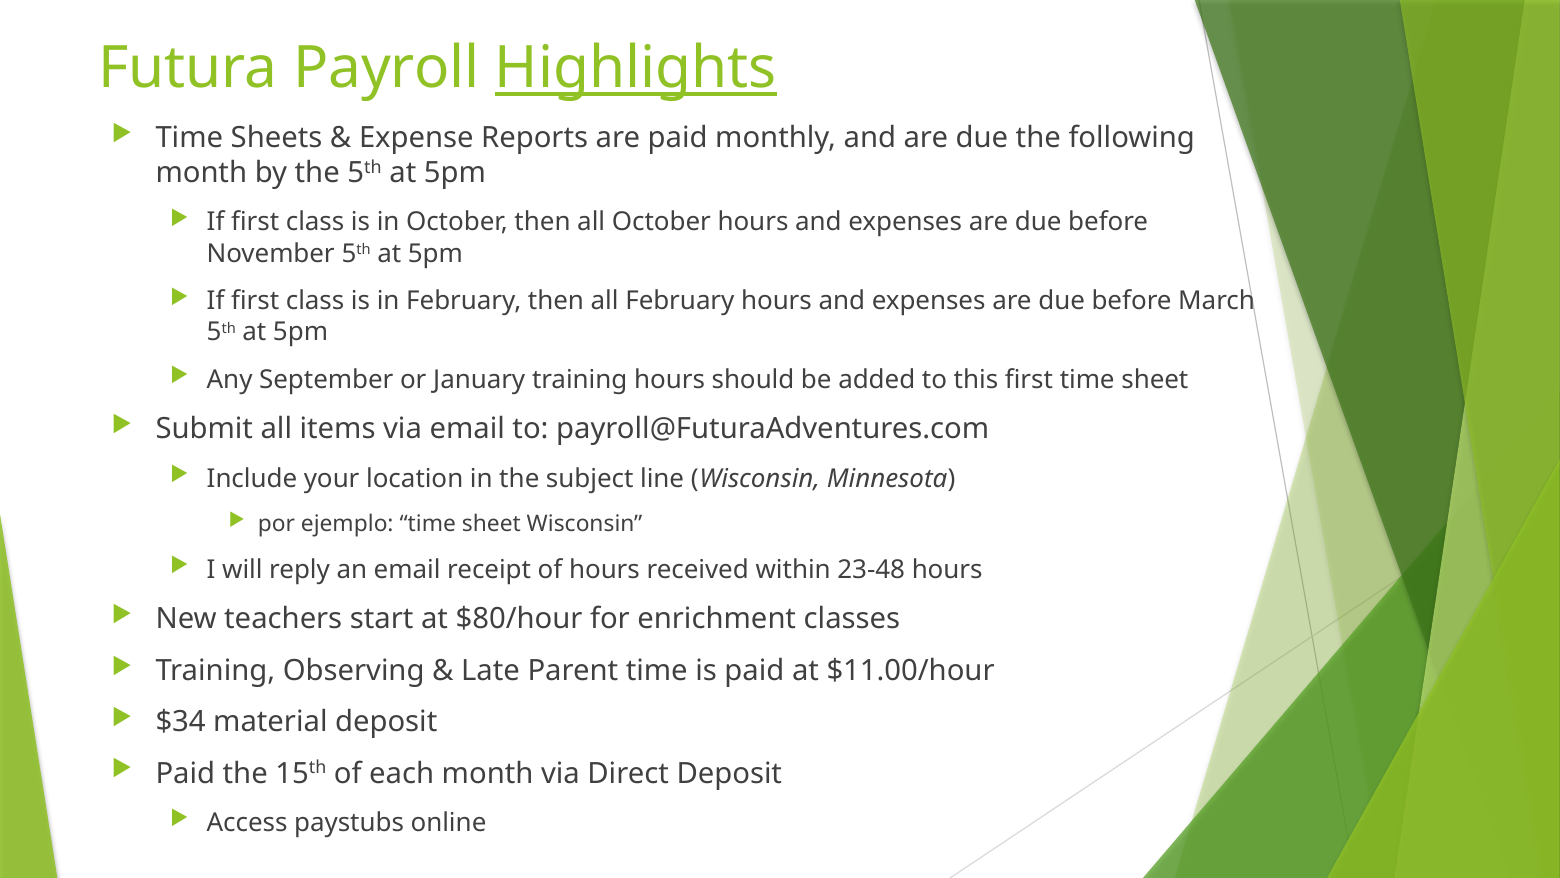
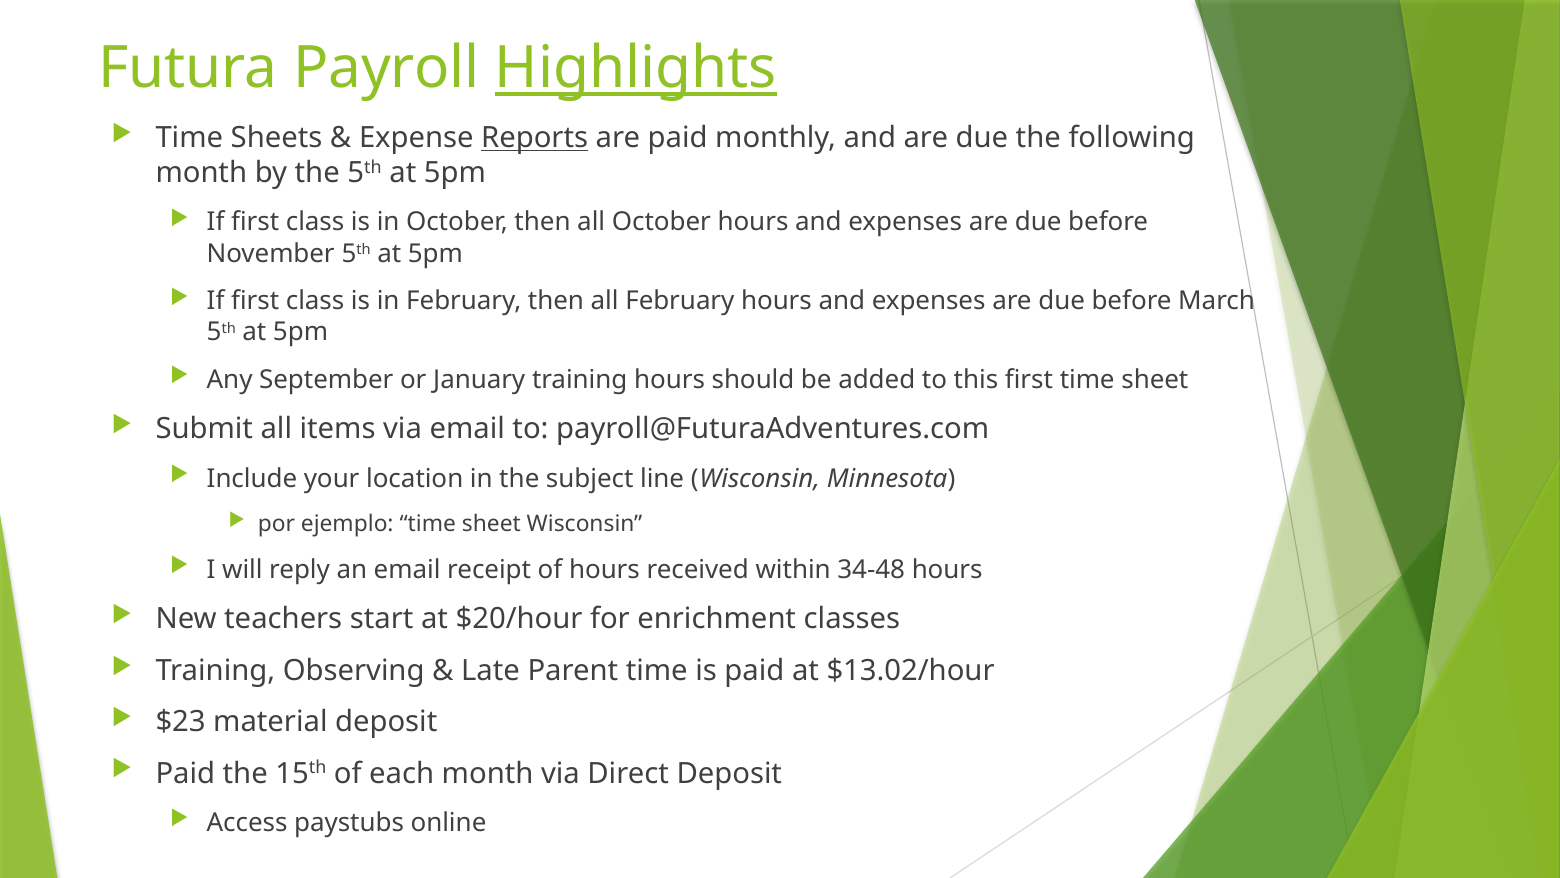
Reports underline: none -> present
23-48: 23-48 -> 34-48
$80/hour: $80/hour -> $20/hour
$11.00/hour: $11.00/hour -> $13.02/hour
$34: $34 -> $23
